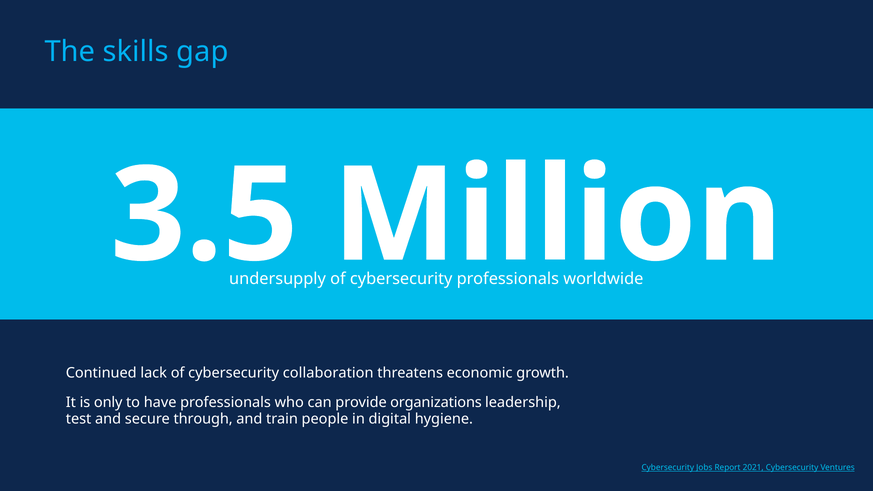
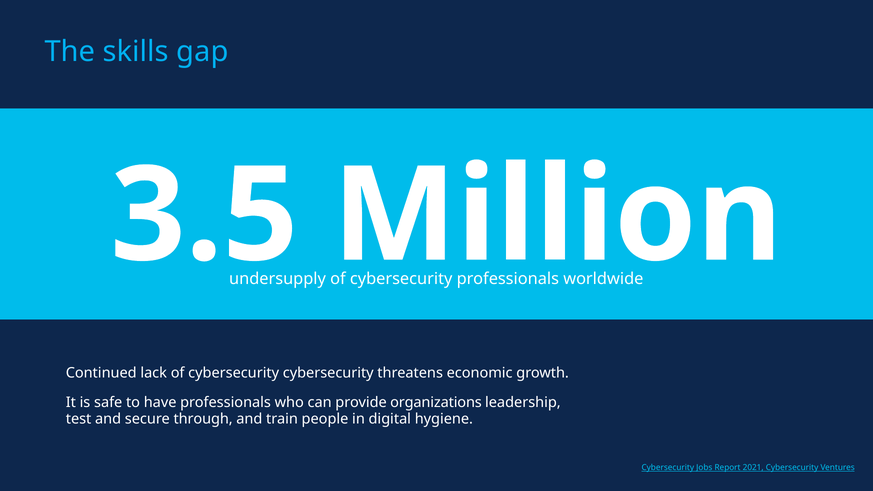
cybersecurity collaboration: collaboration -> cybersecurity
only: only -> safe
